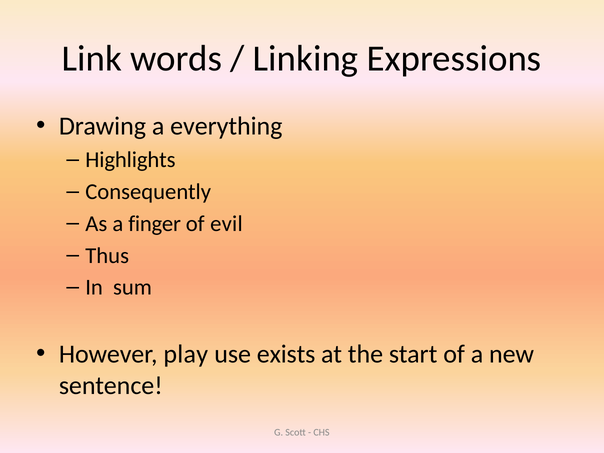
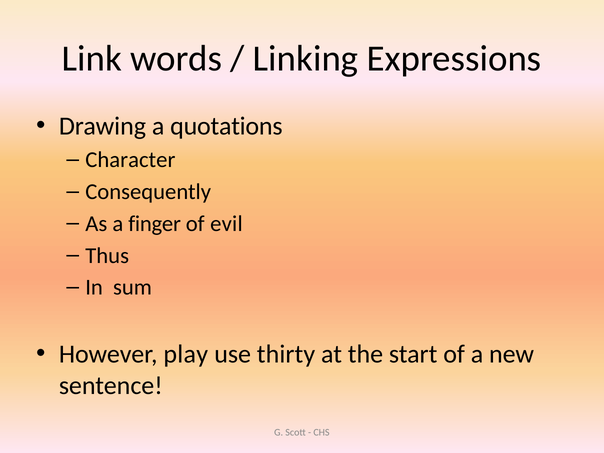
everything: everything -> quotations
Highlights: Highlights -> Character
exists: exists -> thirty
